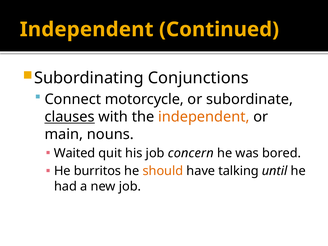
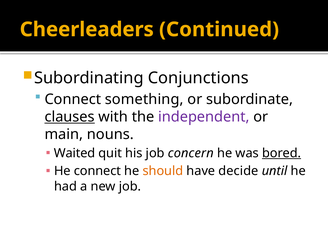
Independent at (87, 29): Independent -> Cheerleaders
motorcycle: motorcycle -> something
independent at (204, 117) colour: orange -> purple
bored underline: none -> present
He burritos: burritos -> connect
talking: talking -> decide
